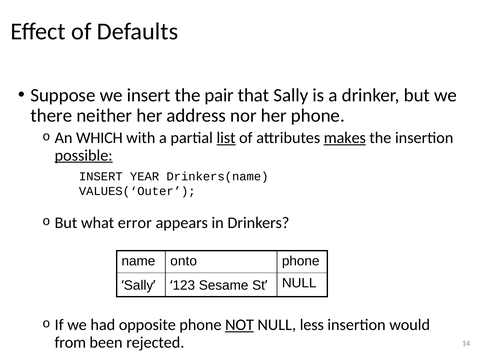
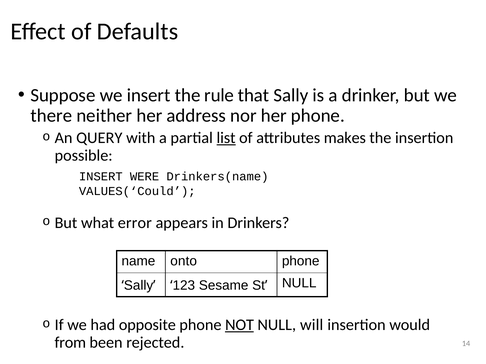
pair: pair -> rule
WHICH: WHICH -> QUERY
makes underline: present -> none
possible underline: present -> none
YEAR: YEAR -> WERE
VALUES(‘Outer: VALUES(‘Outer -> VALUES(‘Could
less: less -> will
